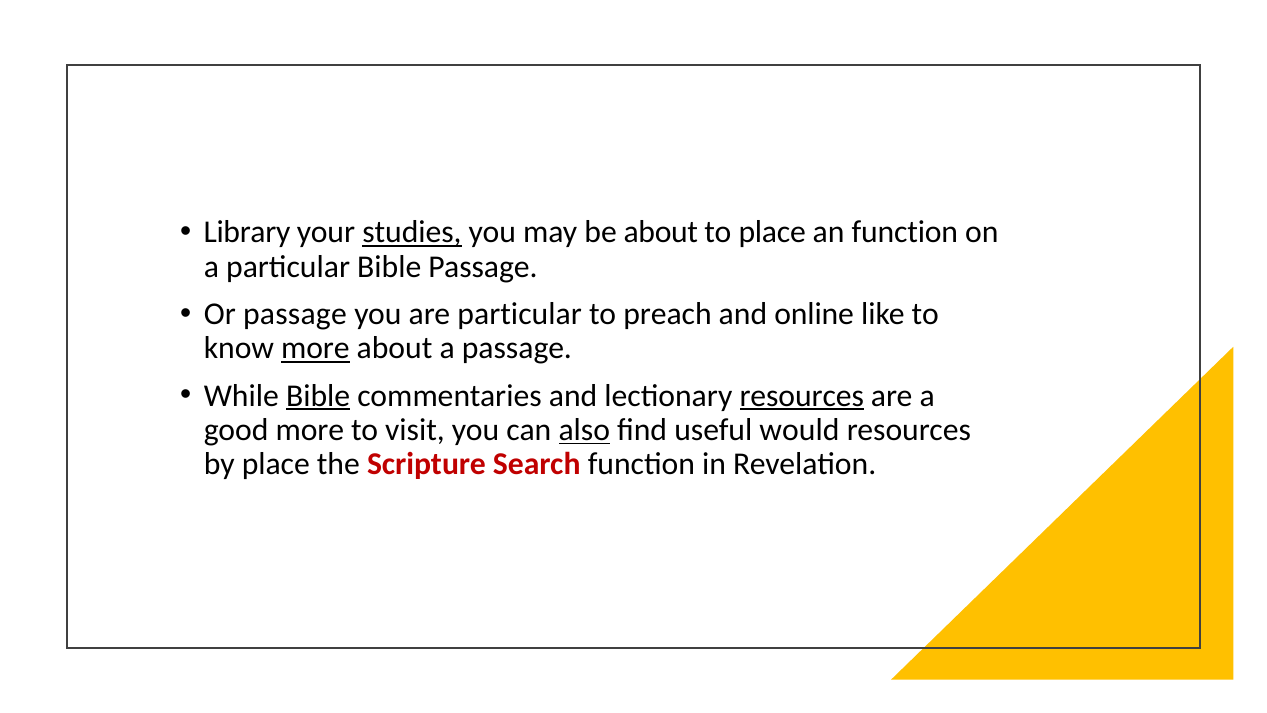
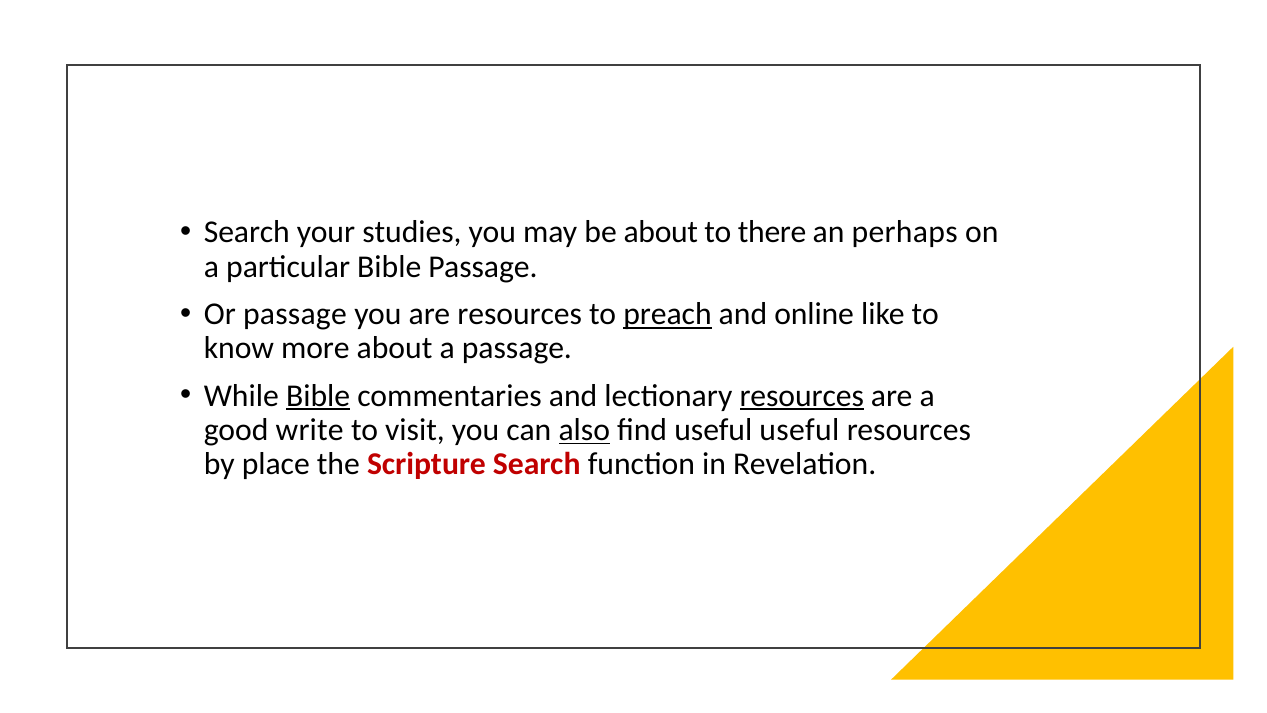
Library at (247, 232): Library -> Search
studies underline: present -> none
to place: place -> there
an function: function -> perhaps
are particular: particular -> resources
preach underline: none -> present
more at (315, 348) underline: present -> none
good more: more -> write
useful would: would -> useful
